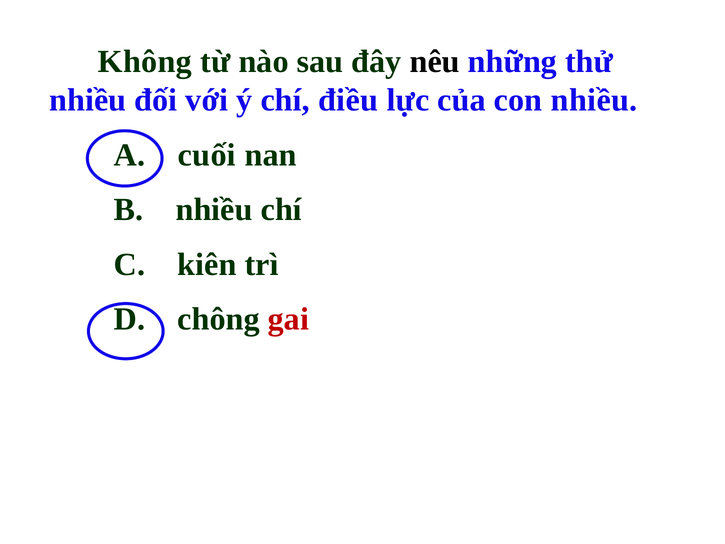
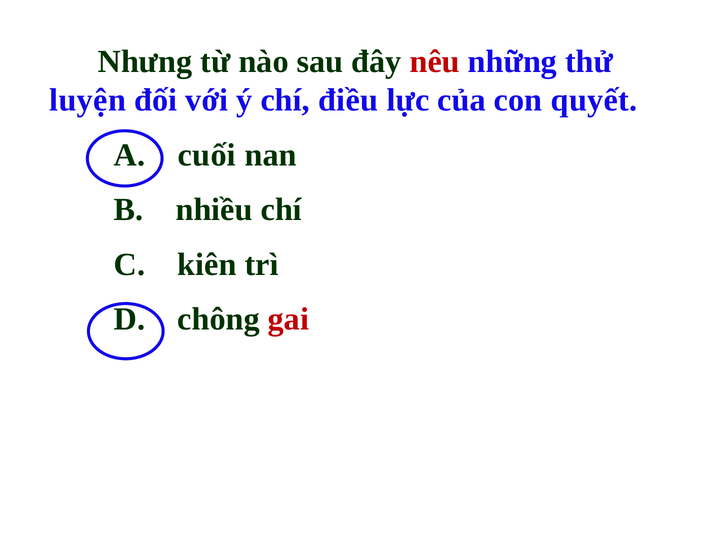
Không: Không -> Nhưng
nêu colour: black -> red
nhiều at (88, 100): nhiều -> luyện
con nhiều: nhiều -> quyết
